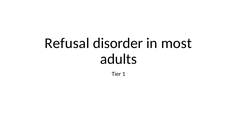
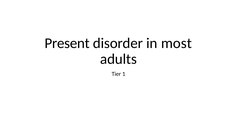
Refusal: Refusal -> Present
